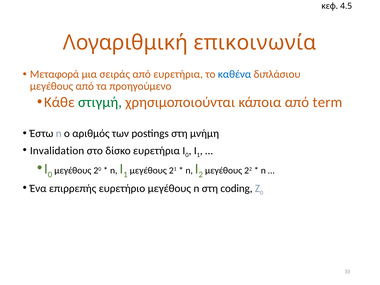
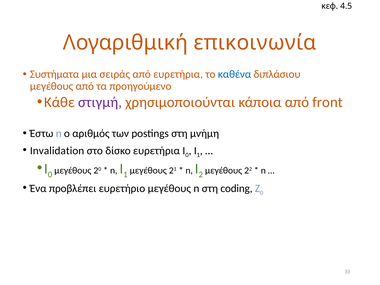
Μεταφορά: Μεταφορά -> Συστήματα
στιγμή colour: green -> purple
term: term -> front
επιρρεπής: επιρρεπής -> προβλέπει
